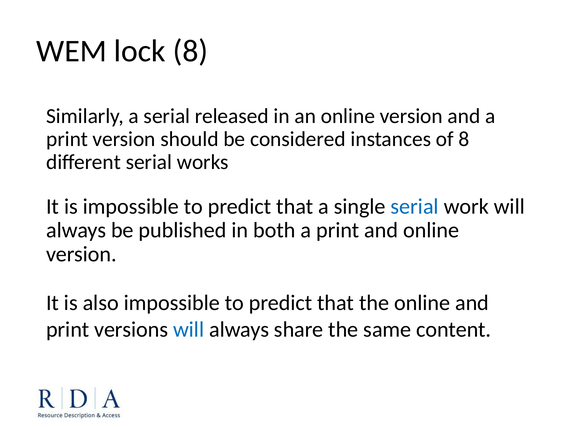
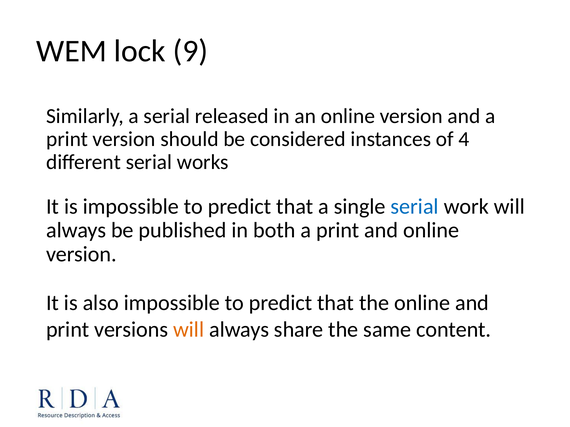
lock 8: 8 -> 9
of 8: 8 -> 4
will at (189, 330) colour: blue -> orange
